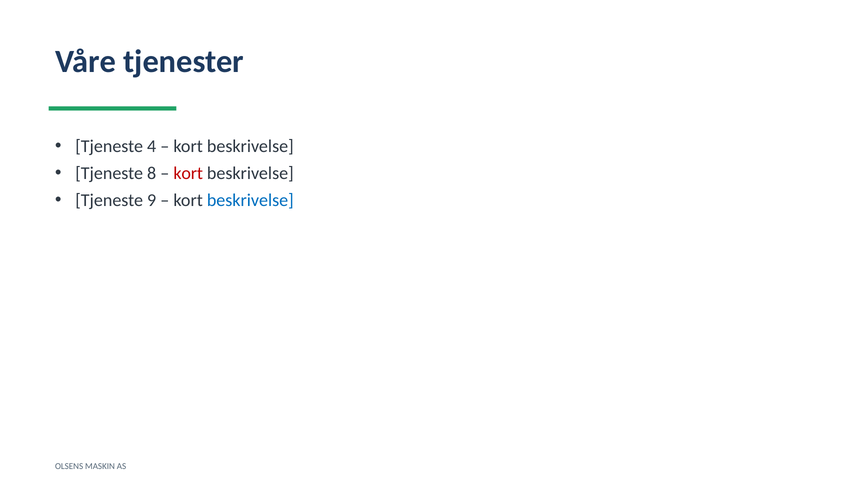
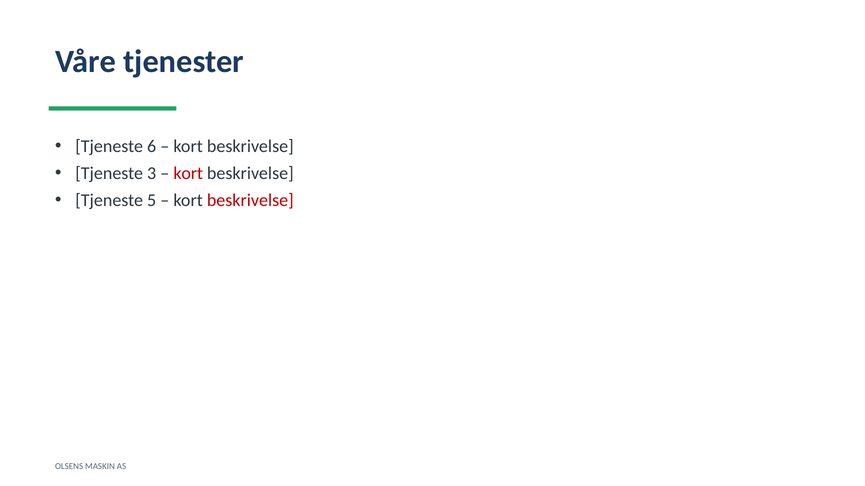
4: 4 -> 6
8: 8 -> 3
9: 9 -> 5
beskrivelse at (250, 201) colour: blue -> red
